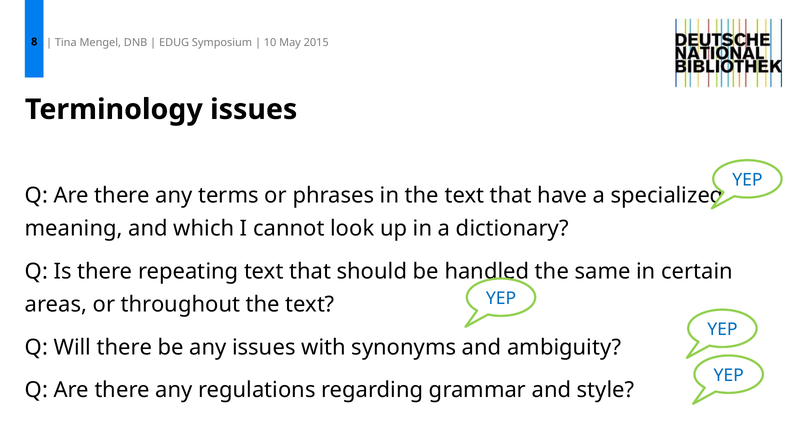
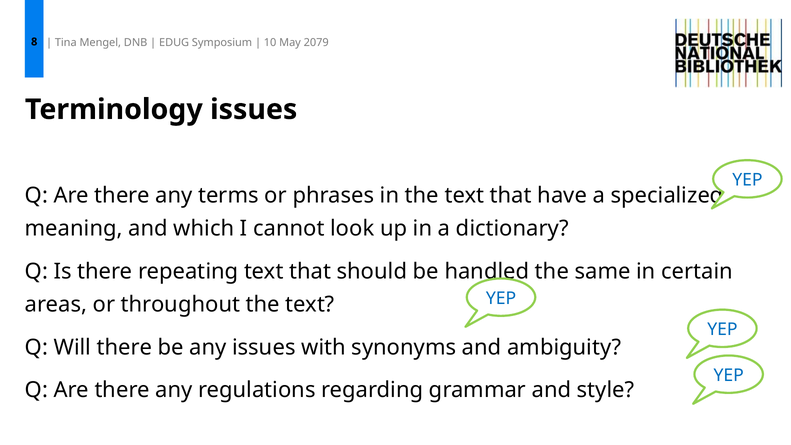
2015: 2015 -> 2079
